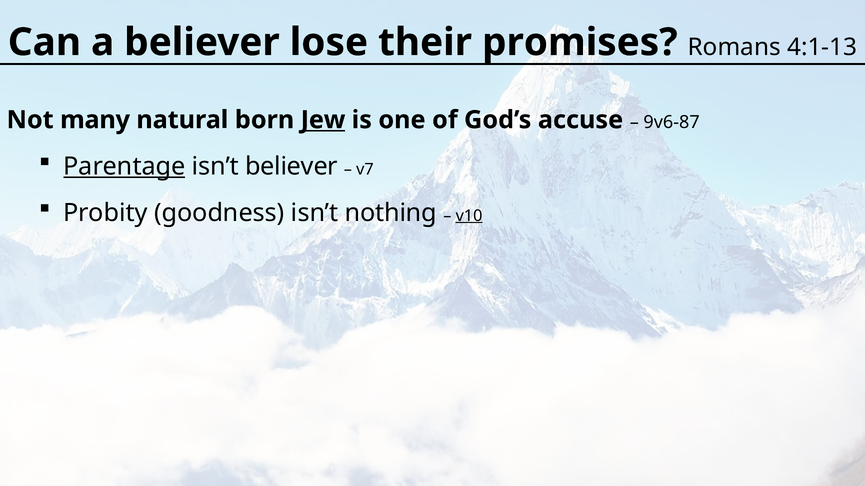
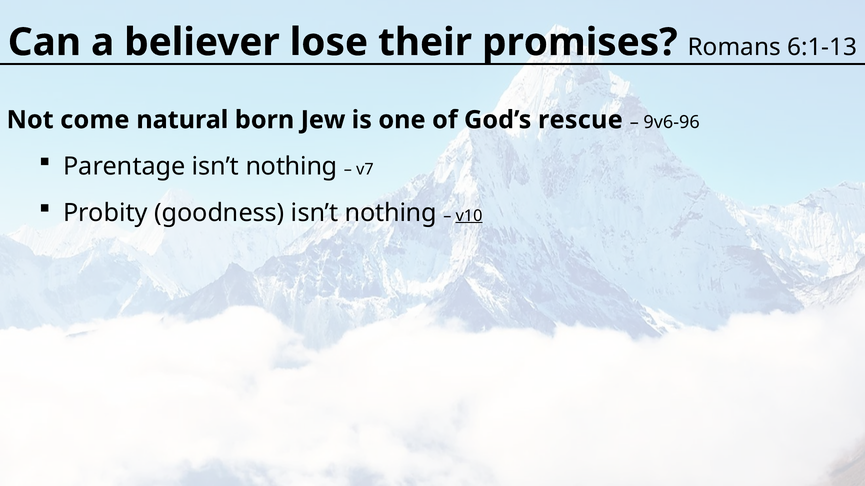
4:1-13: 4:1-13 -> 6:1-13
many: many -> come
Jew underline: present -> none
accuse: accuse -> rescue
9v6-87: 9v6-87 -> 9v6-96
Parentage underline: present -> none
believer at (292, 167): believer -> nothing
